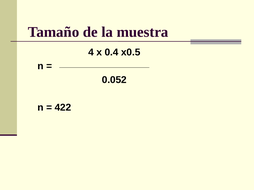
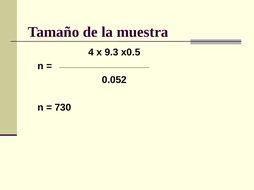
0.4: 0.4 -> 9.3
422: 422 -> 730
